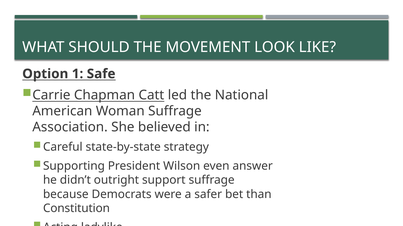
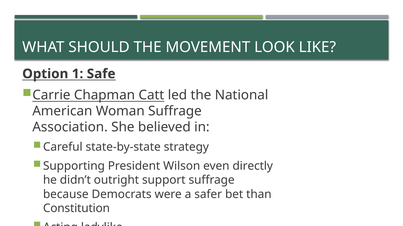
answer: answer -> directly
